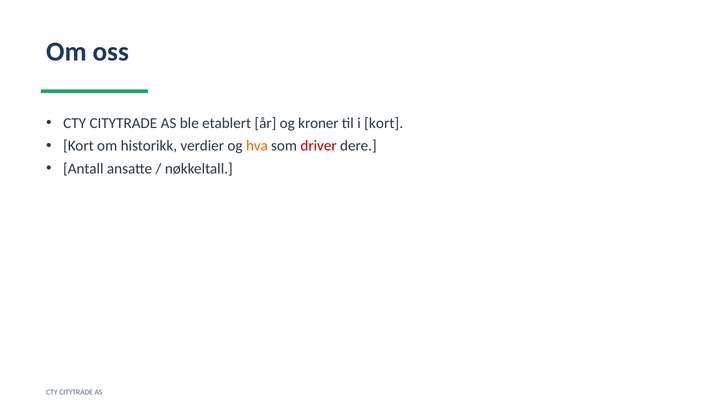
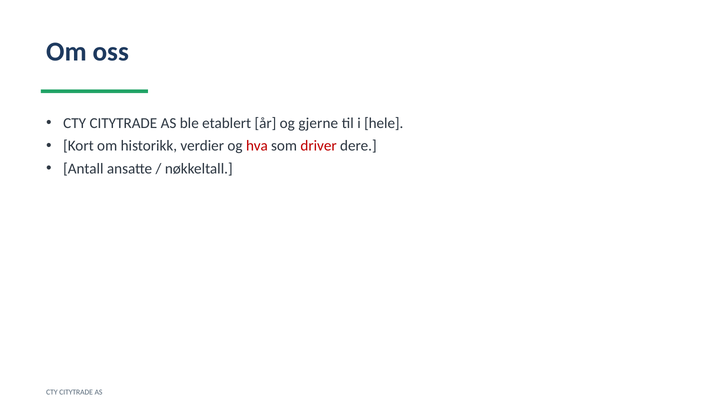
kroner: kroner -> gjerne
i kort: kort -> hele
hva colour: orange -> red
